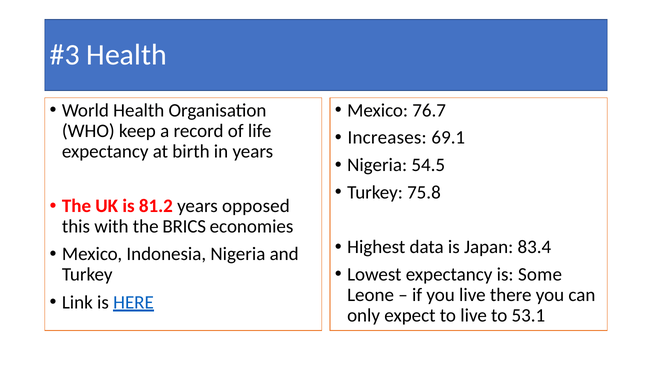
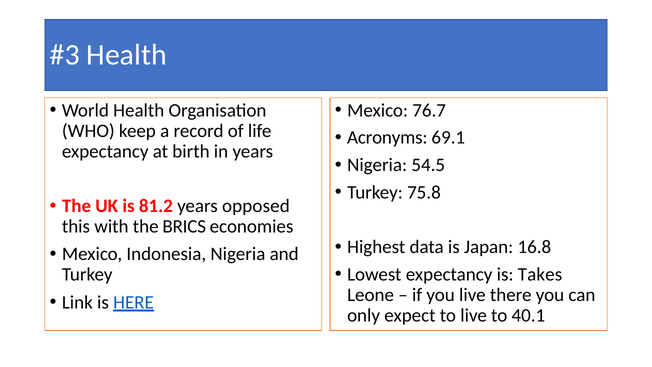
Increases: Increases -> Acronyms
83.4: 83.4 -> 16.8
Some: Some -> Takes
53.1: 53.1 -> 40.1
